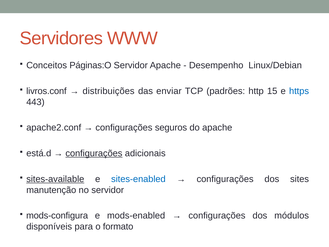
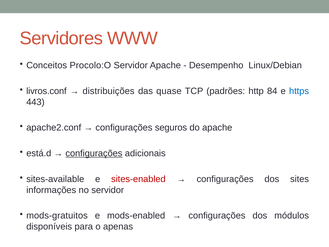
Páginas:O: Páginas:O -> Procolo:O
enviar: enviar -> quase
15: 15 -> 84
sites-available underline: present -> none
sites-enabled colour: blue -> red
manutenção: manutenção -> informações
mods-configura: mods-configura -> mods-gratuitos
formato: formato -> apenas
